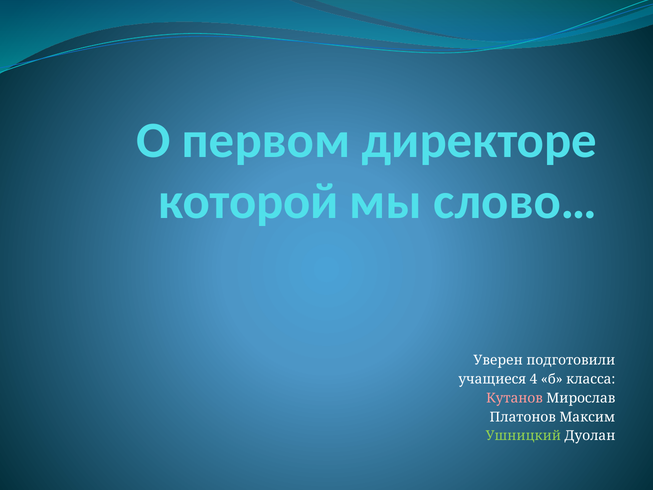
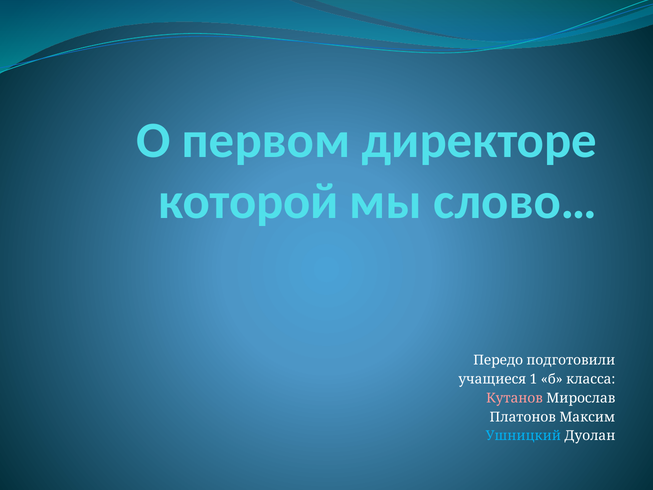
Уверен: Уверен -> Передо
4: 4 -> 1
Ушницкий colour: light green -> light blue
